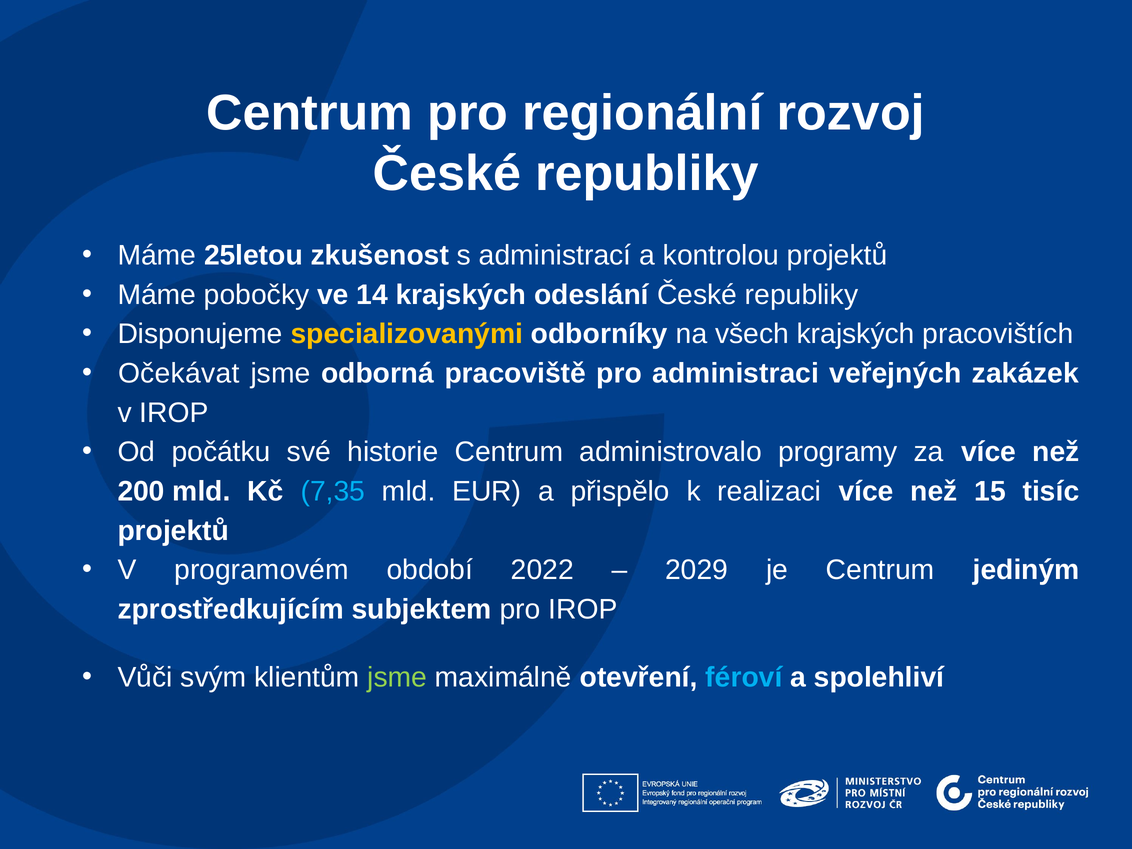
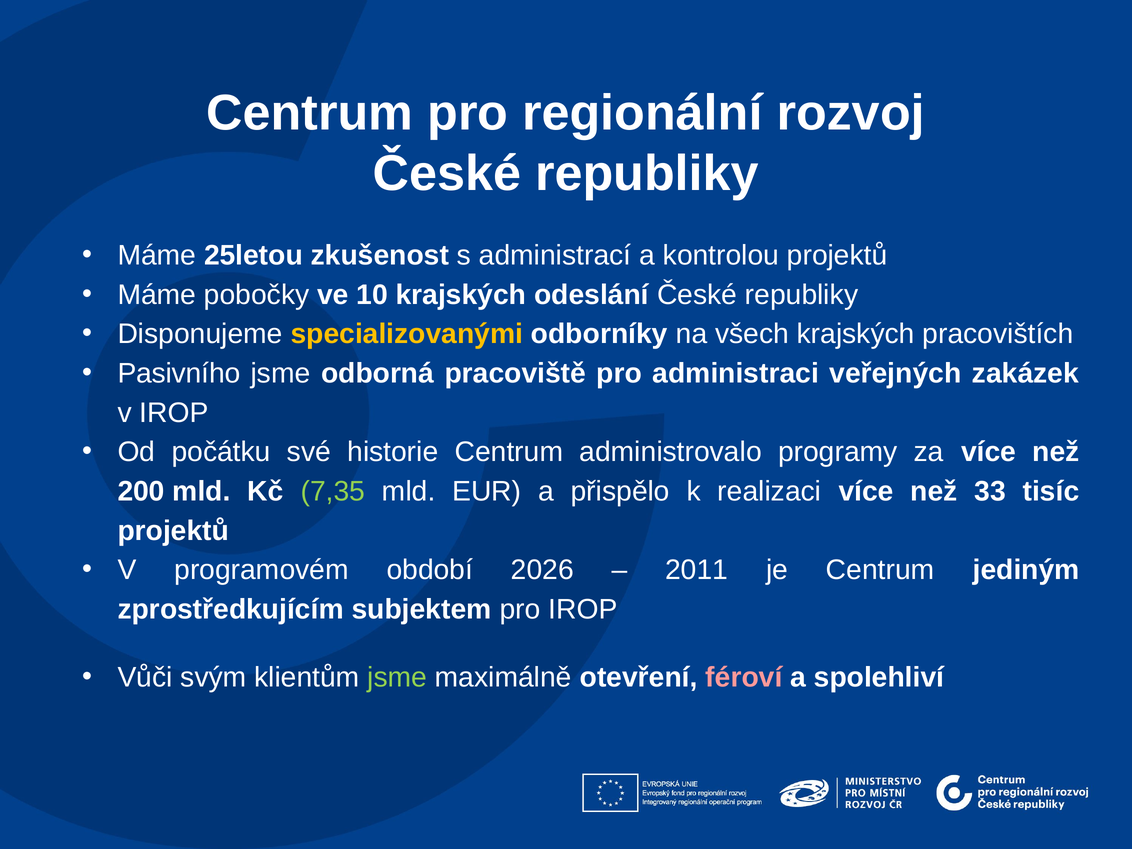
14: 14 -> 10
Očekávat: Očekávat -> Pasivního
7,35 colour: light blue -> light green
15: 15 -> 33
2022: 2022 -> 2026
2029: 2029 -> 2011
féroví colour: light blue -> pink
